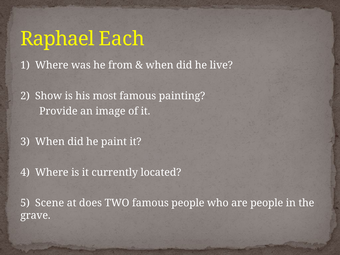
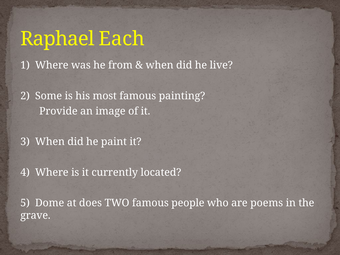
Show: Show -> Some
Scene: Scene -> Dome
are people: people -> poems
